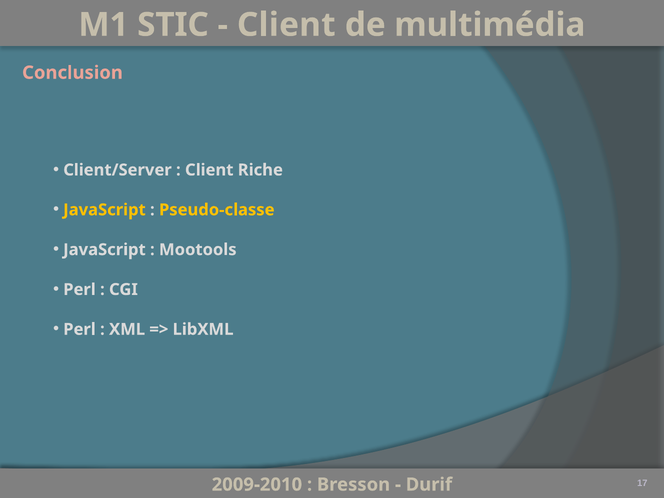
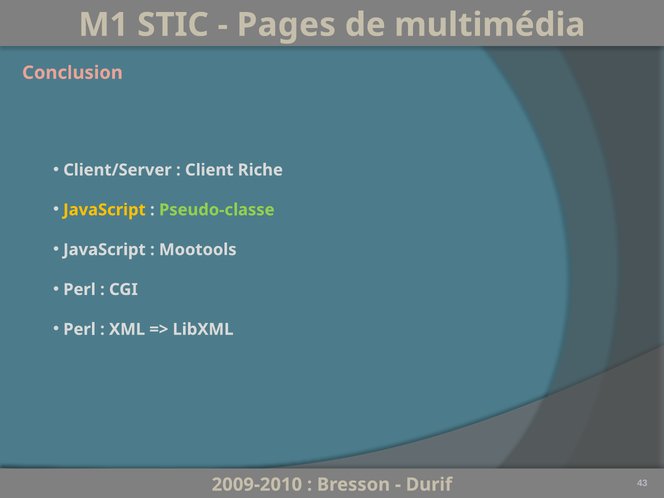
Client at (286, 25): Client -> Pages
Pseudo-classe colour: yellow -> light green
17: 17 -> 43
